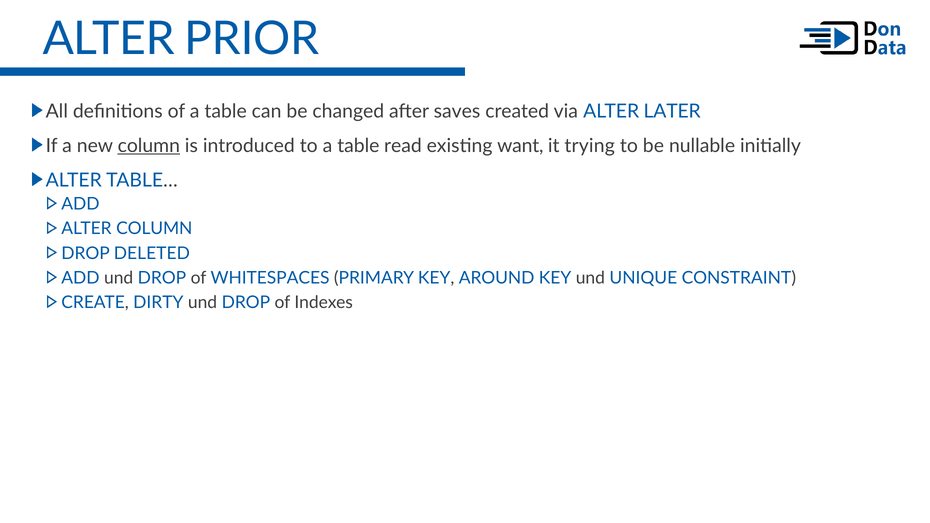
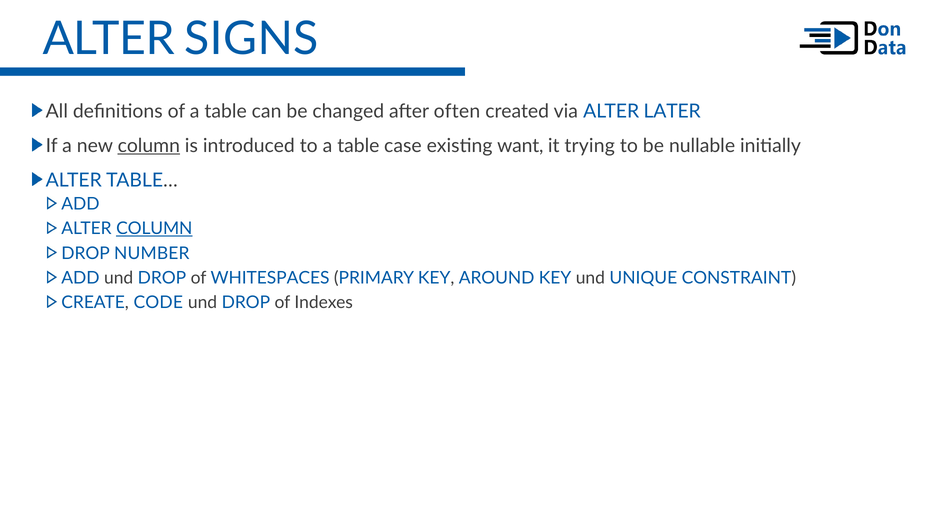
PRIOR: PRIOR -> SIGNS
saves: saves -> often
read: read -> case
COLUMN at (154, 229) underline: none -> present
DELETED: DELETED -> NUMBER
DIRTY: DIRTY -> CODE
